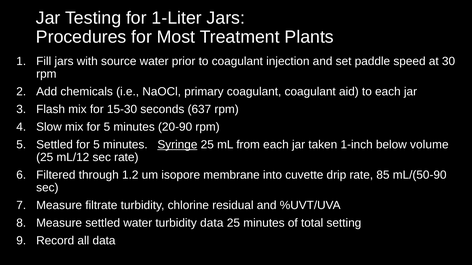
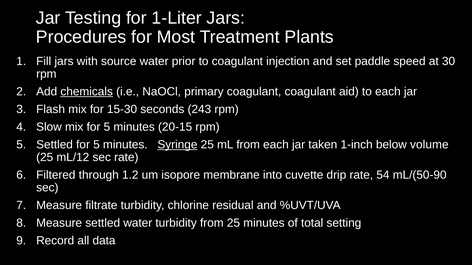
chemicals underline: none -> present
637: 637 -> 243
20-90: 20-90 -> 20-15
85: 85 -> 54
turbidity data: data -> from
